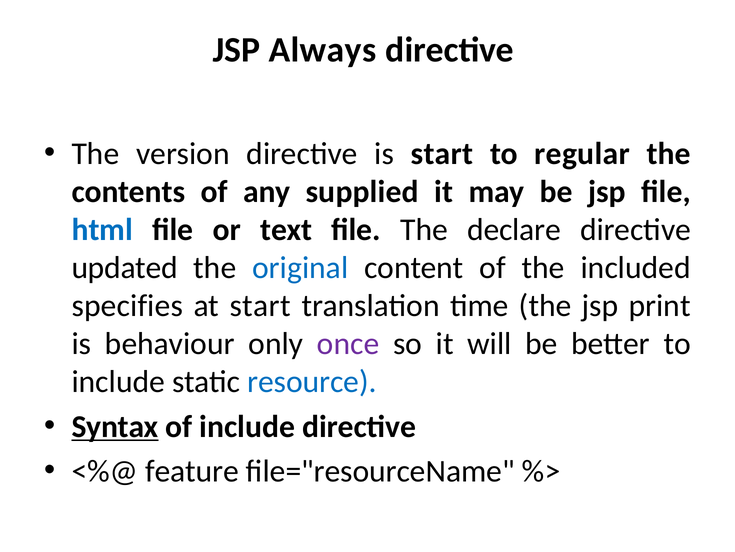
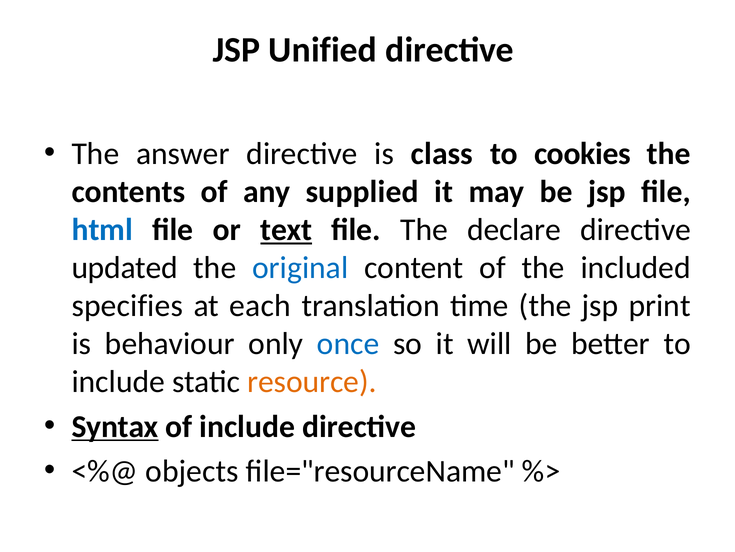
Always: Always -> Unified
version: version -> answer
is start: start -> class
regular: regular -> cookies
text underline: none -> present
at start: start -> each
once colour: purple -> blue
resource colour: blue -> orange
feature: feature -> objects
